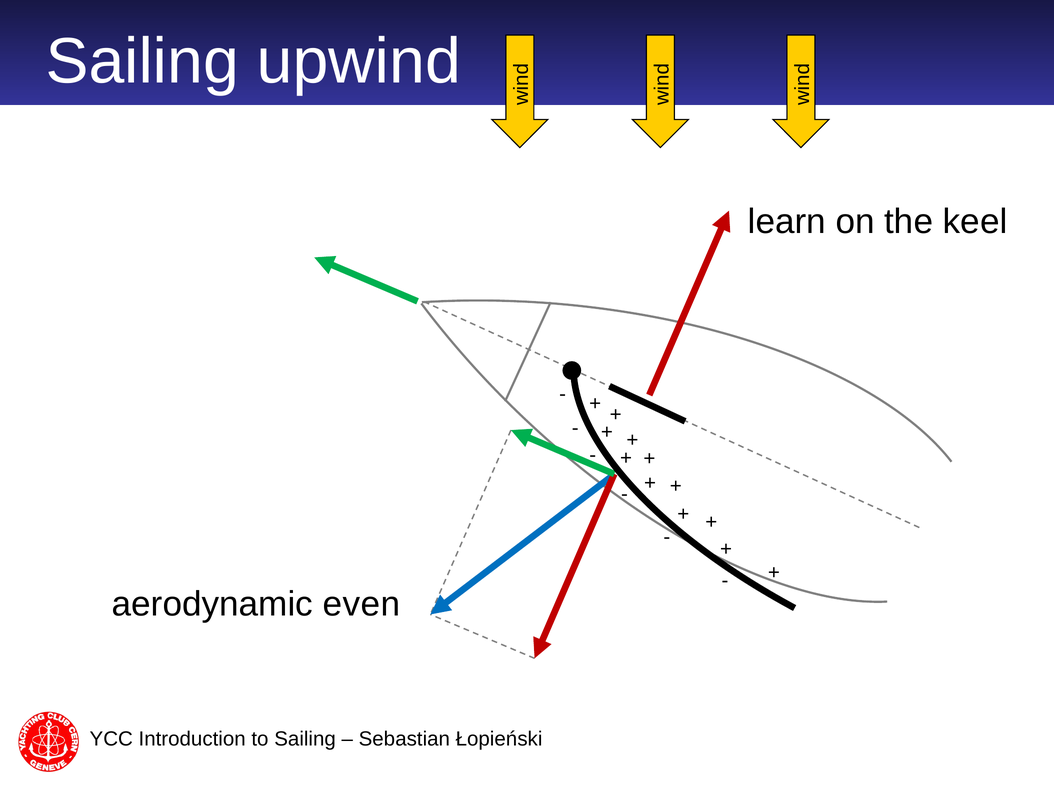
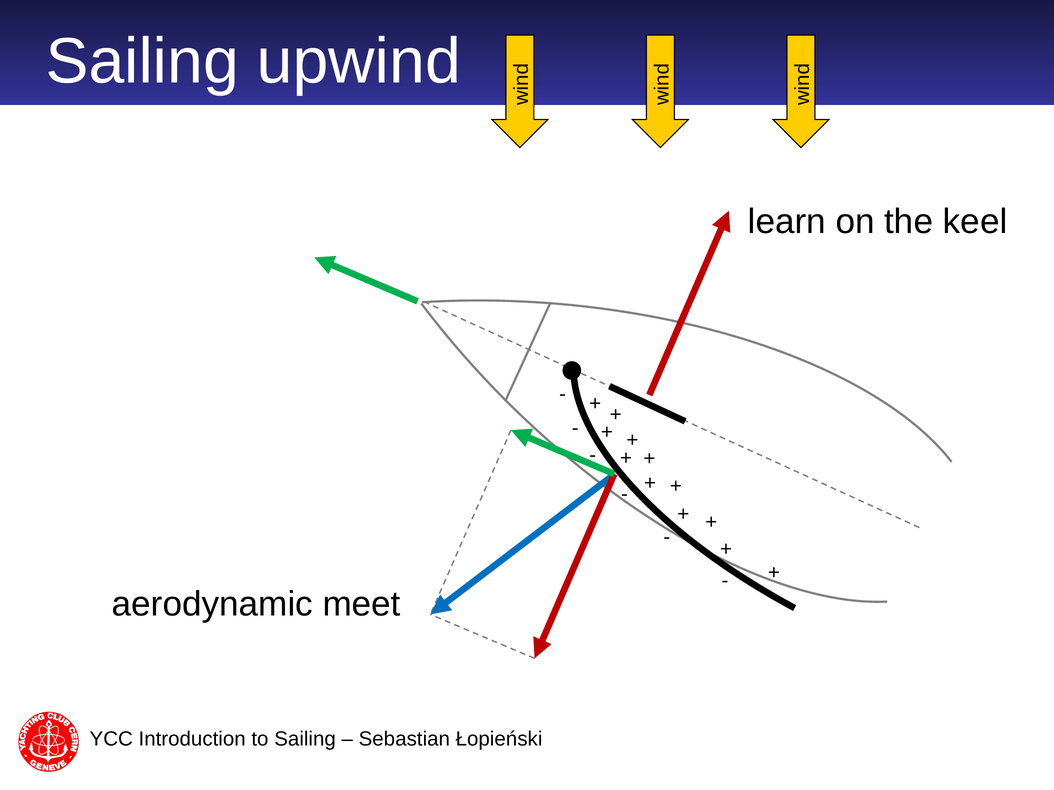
even: even -> meet
